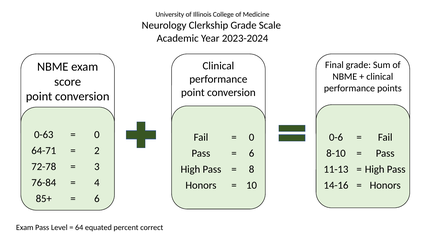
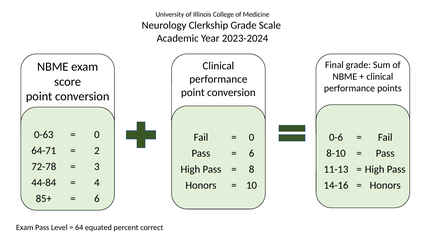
76-84: 76-84 -> 44-84
